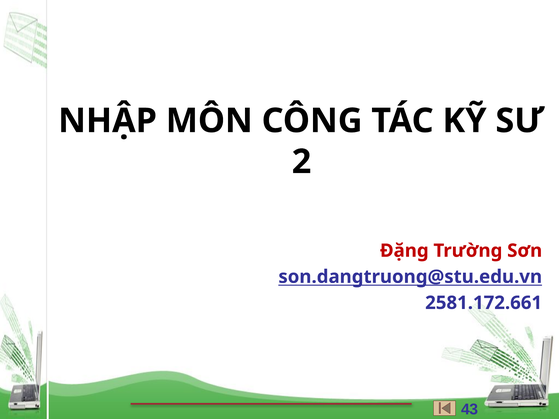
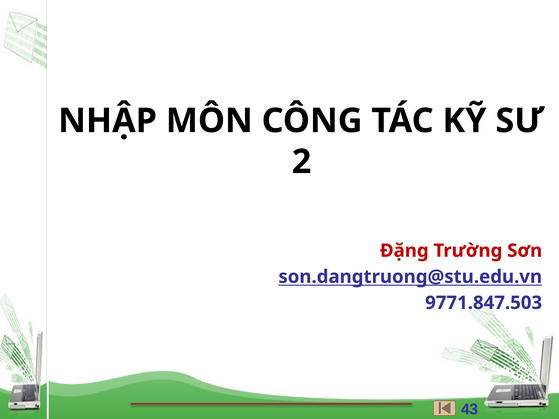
2581.172.661: 2581.172.661 -> 9771.847.503
